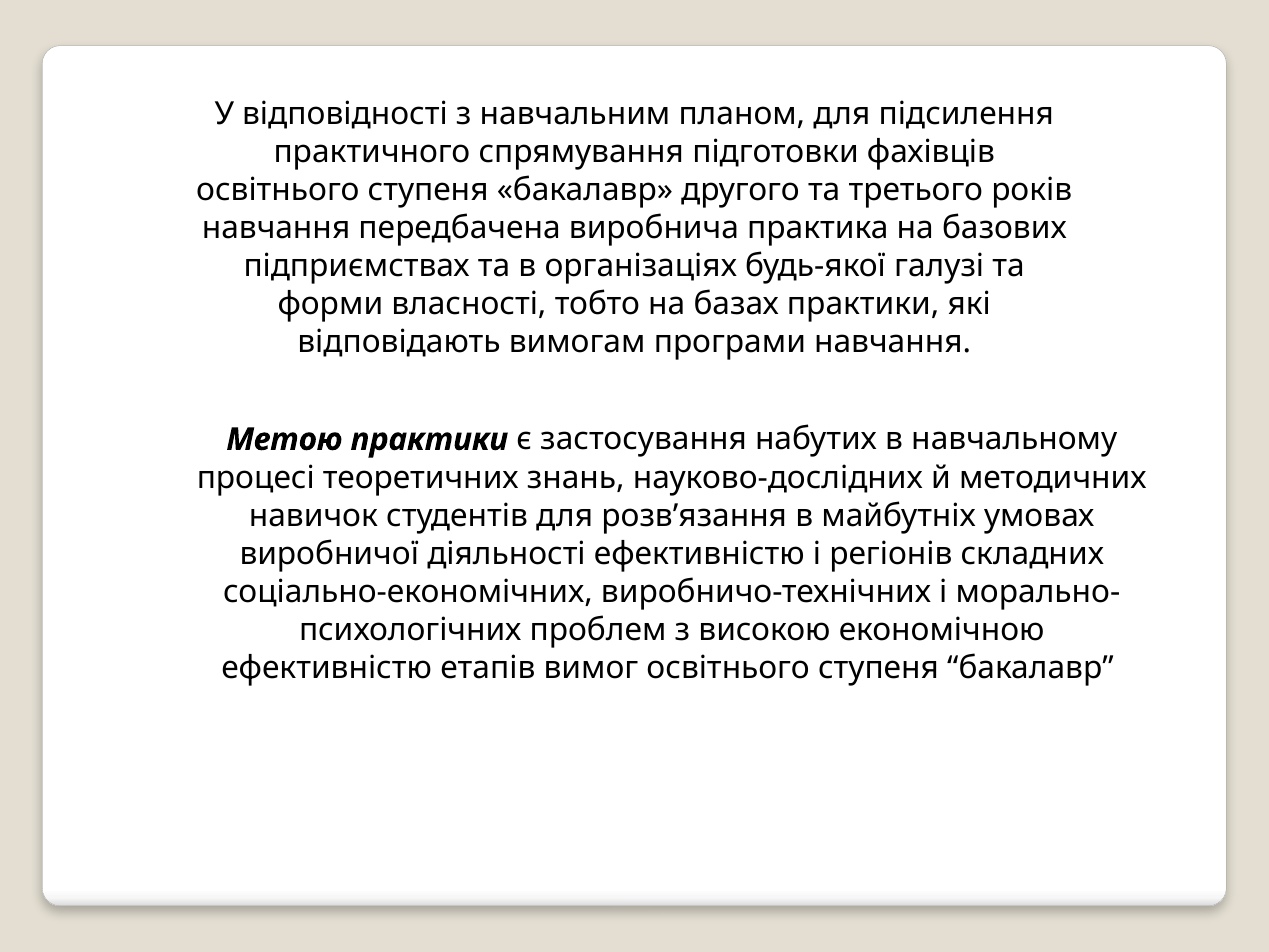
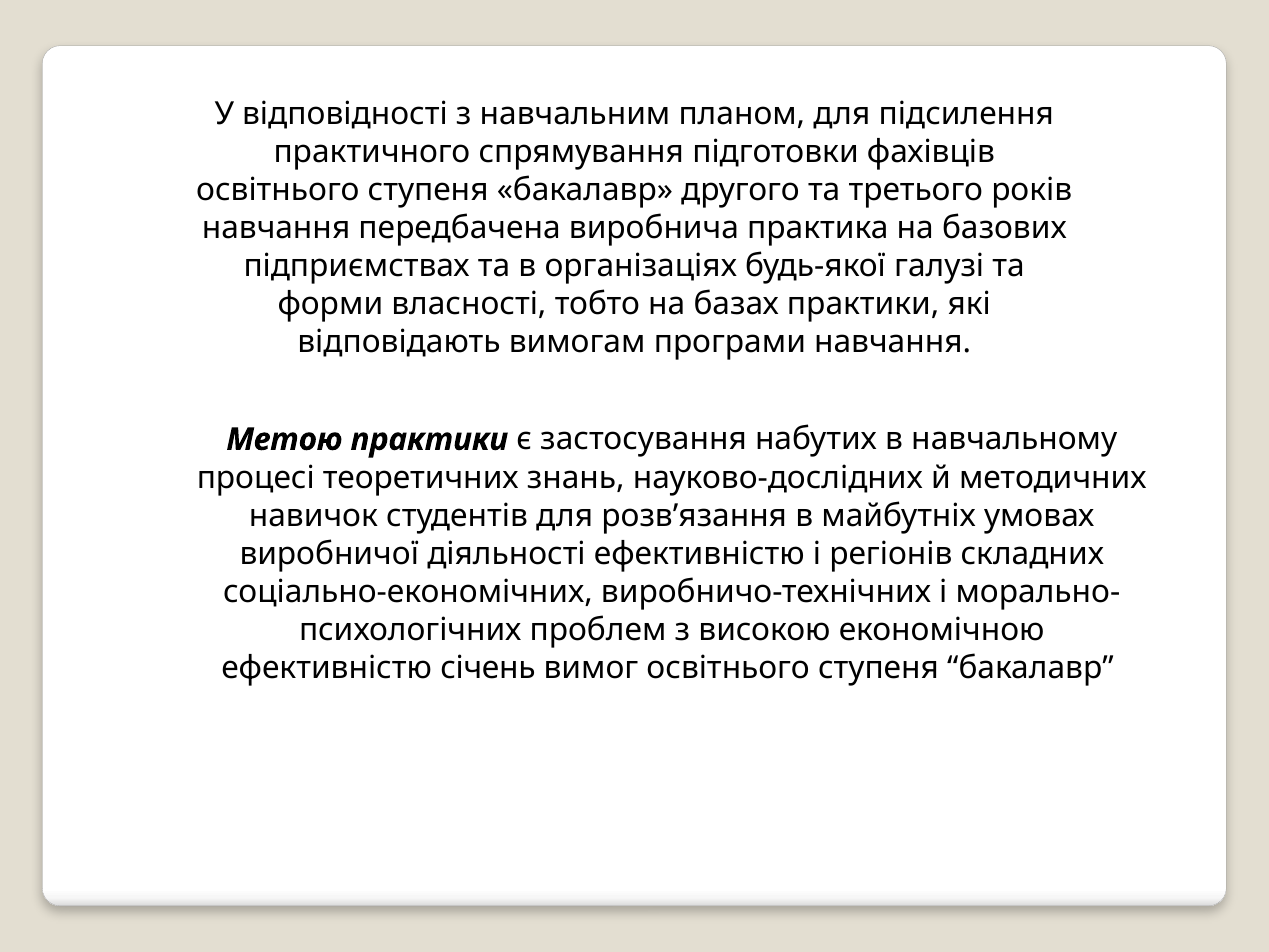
етапів: етапів -> січень
